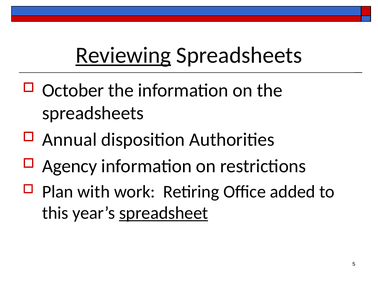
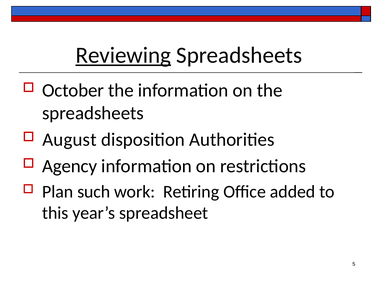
Annual: Annual -> August
with: with -> such
spreadsheet underline: present -> none
